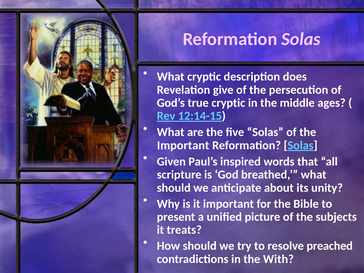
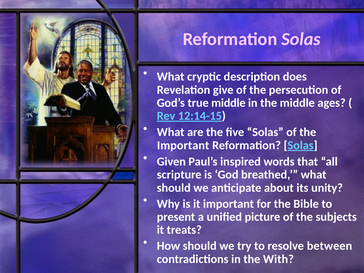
true cryptic: cryptic -> middle
preached: preached -> between
